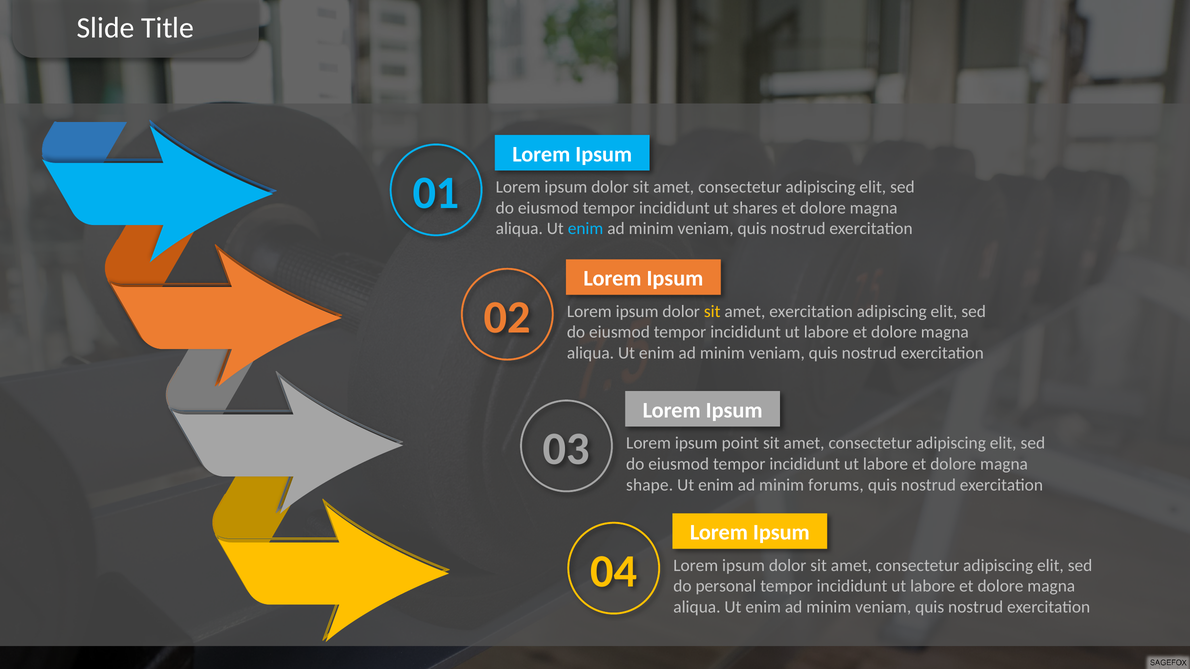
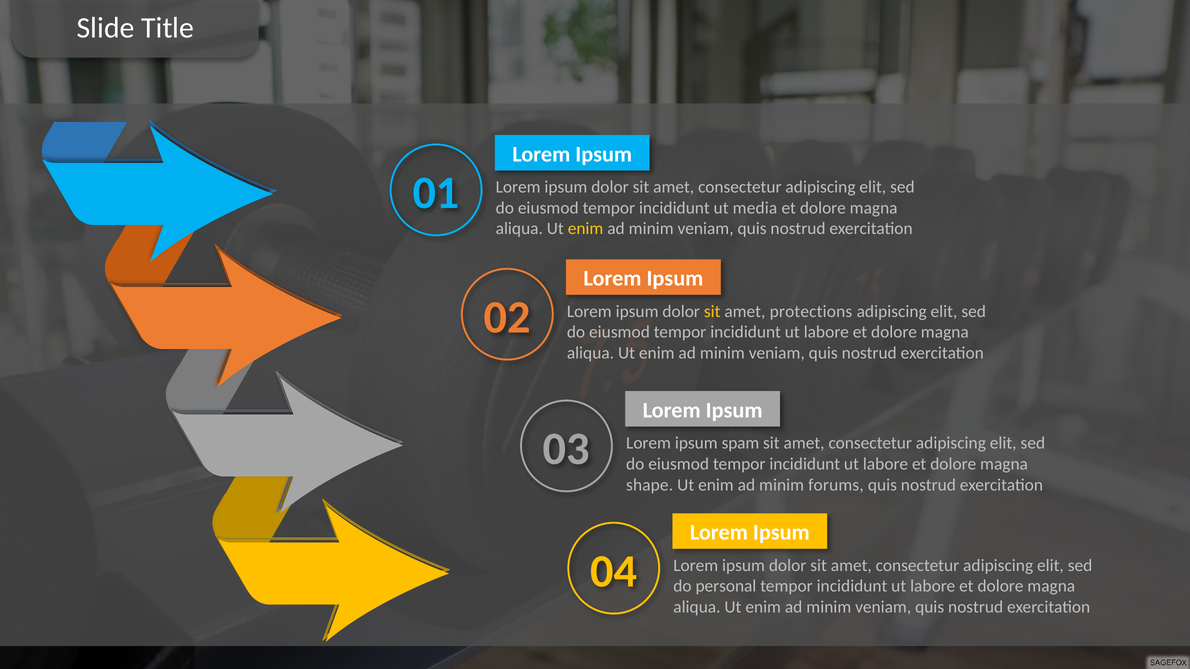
shares: shares -> media
enim at (586, 229) colour: light blue -> yellow
amet exercitation: exercitation -> protections
point: point -> spam
